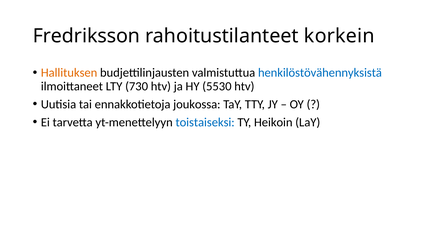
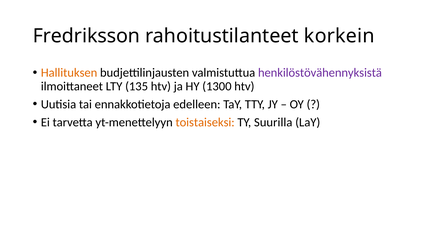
henkilöstövähennyksistä colour: blue -> purple
730: 730 -> 135
5530: 5530 -> 1300
joukossa: joukossa -> edelleen
toistaiseksi colour: blue -> orange
Heikoin: Heikoin -> Suurilla
